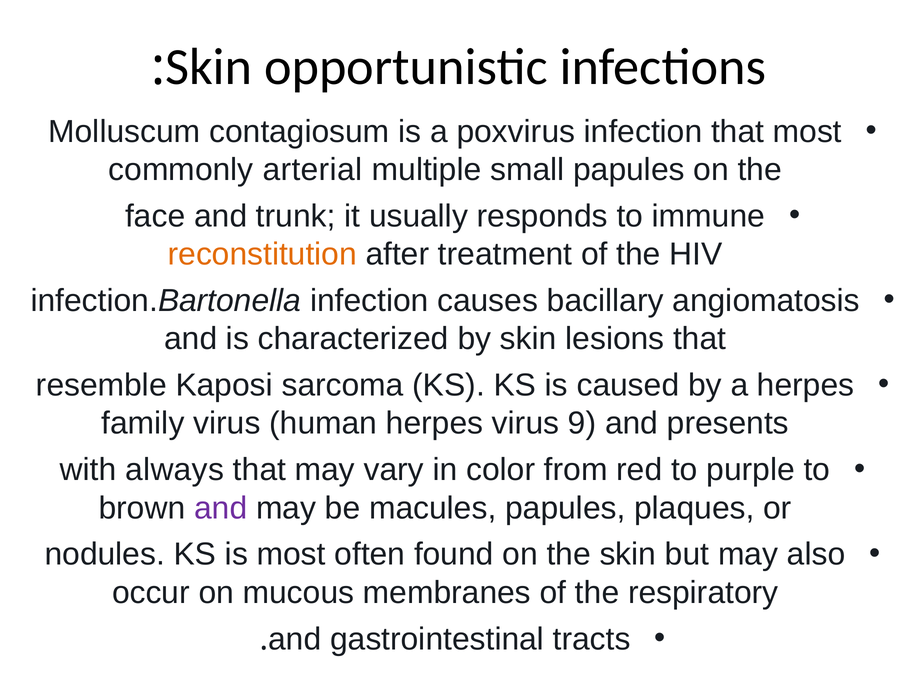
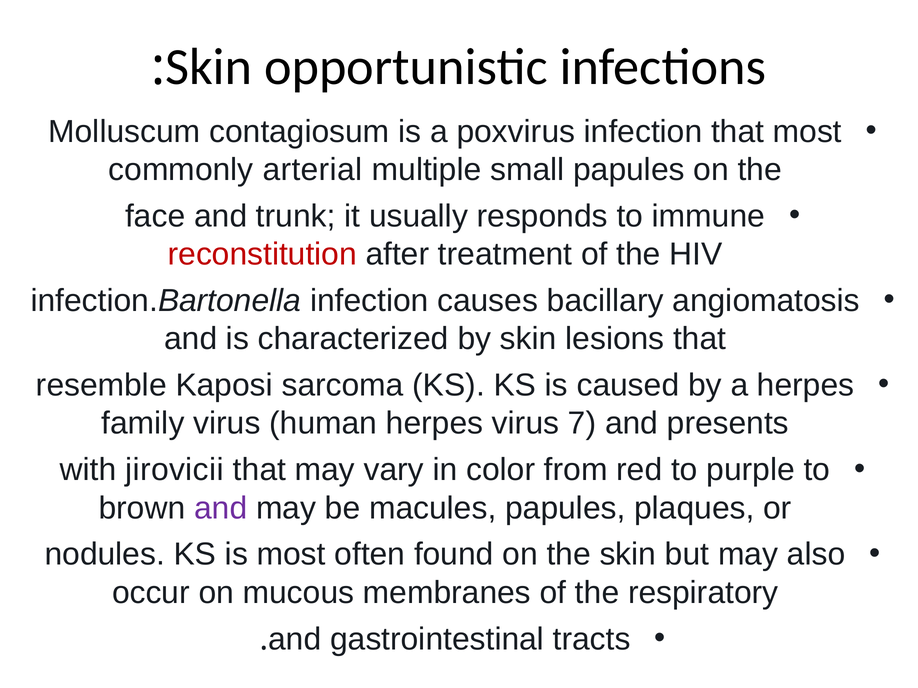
reconstitution colour: orange -> red
9: 9 -> 7
always: always -> jirovicii
